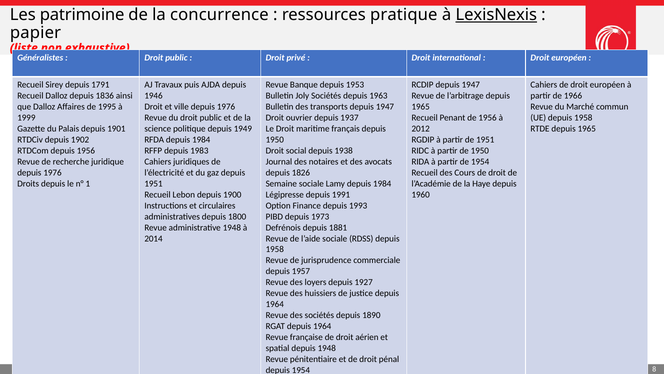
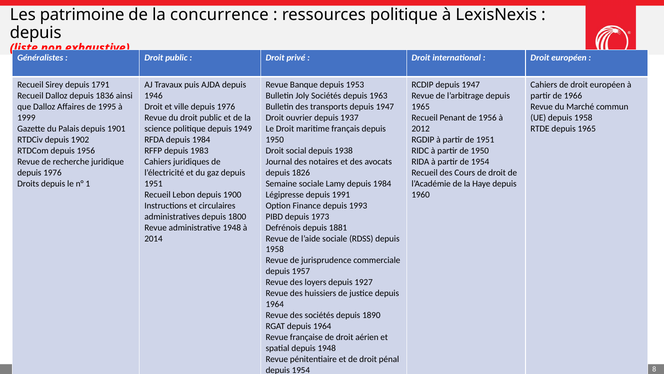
ressources pratique: pratique -> politique
LexisNexis underline: present -> none
papier at (35, 33): papier -> depuis
